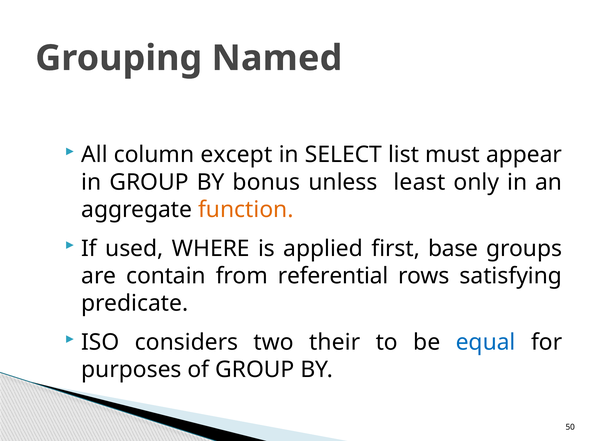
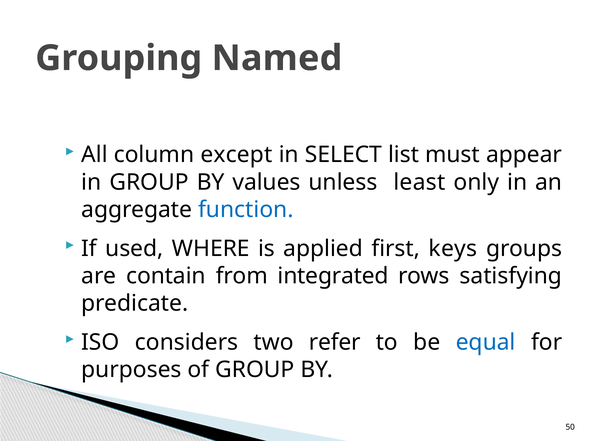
bonus: bonus -> values
function colour: orange -> blue
base: base -> keys
referential: referential -> integrated
their: their -> refer
